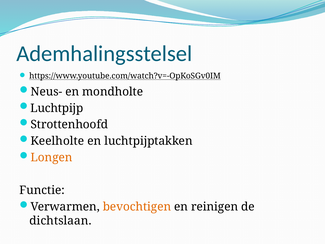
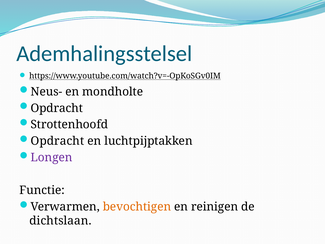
Luchtpijp at (57, 108): Luchtpijp -> Opdracht
Keelholte at (57, 141): Keelholte -> Opdracht
Longen colour: orange -> purple
